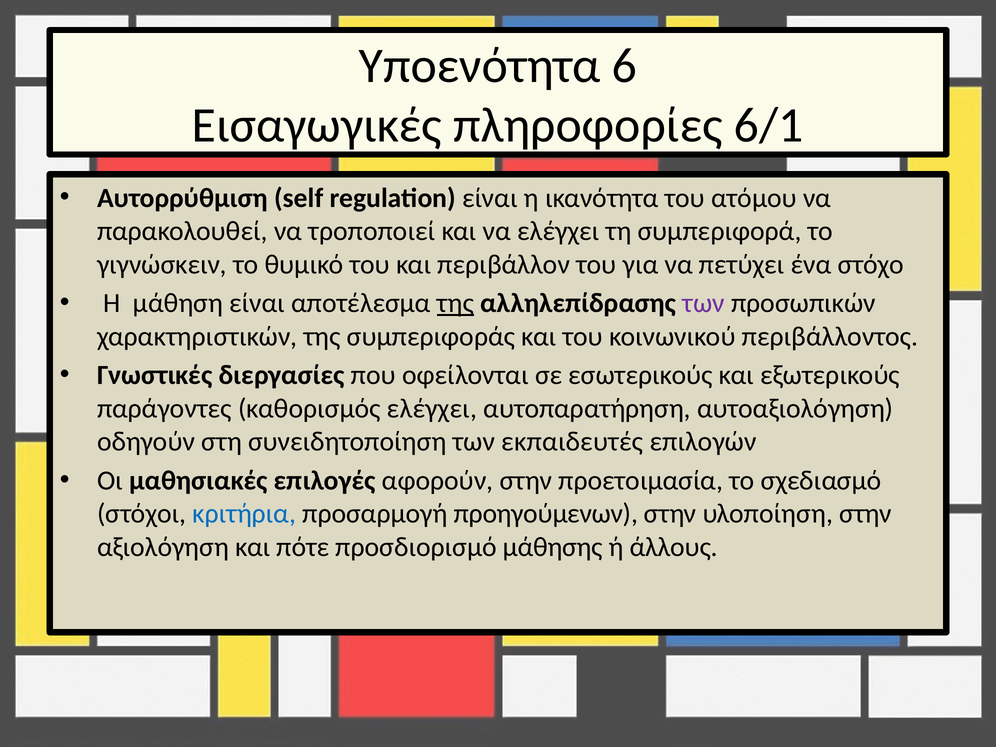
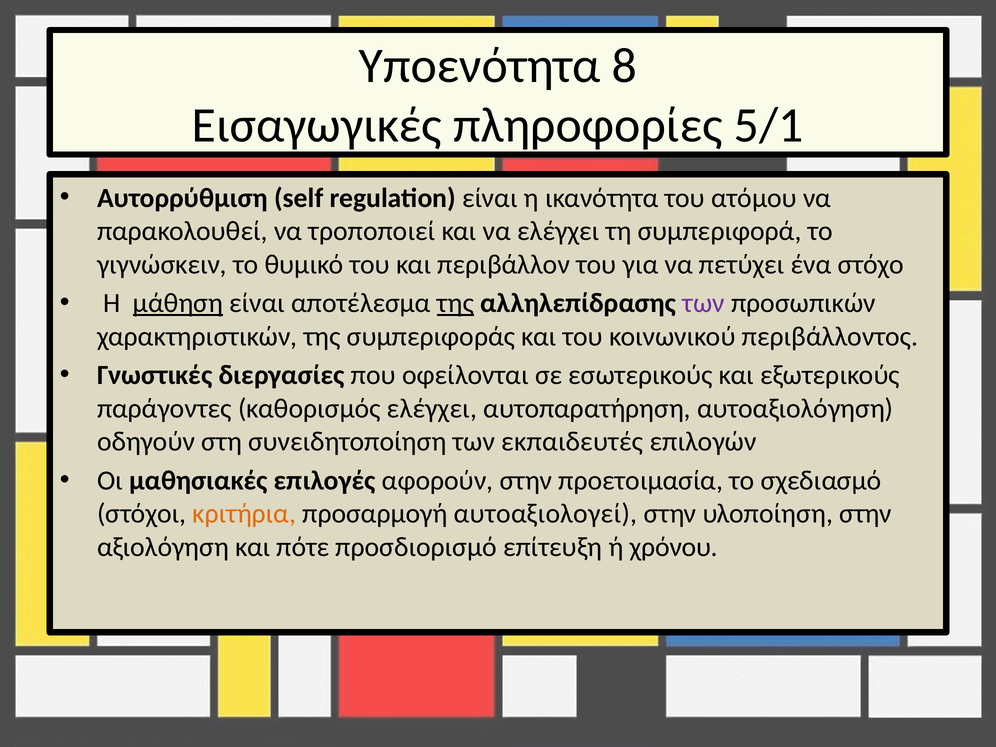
6: 6 -> 8
6/1: 6/1 -> 5/1
μάθηση underline: none -> present
κριτήρια colour: blue -> orange
προηγούμενων: προηγούμενων -> αυτοαξιολογεί
μάθησης: μάθησης -> επίτευξη
άλλους: άλλους -> χρόνου
